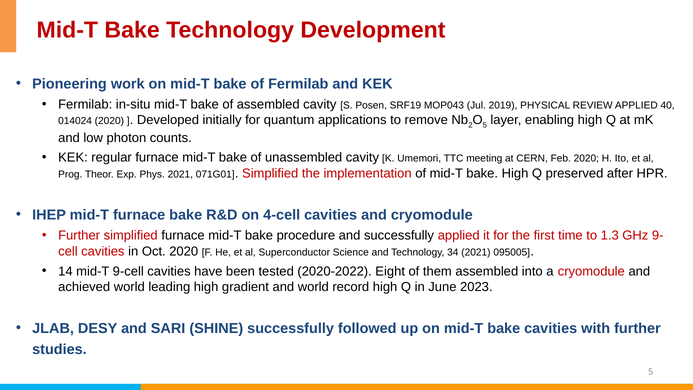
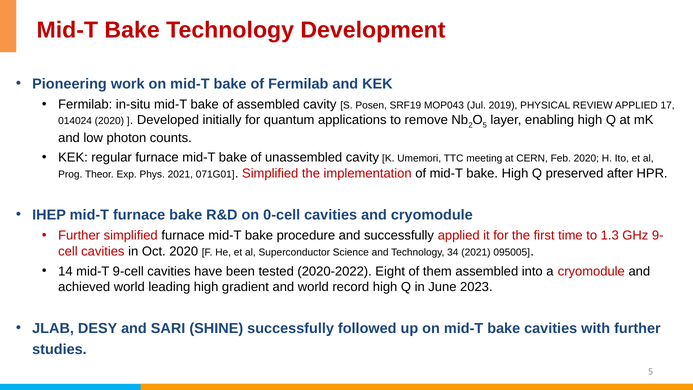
40: 40 -> 17
4-cell: 4-cell -> 0-cell
